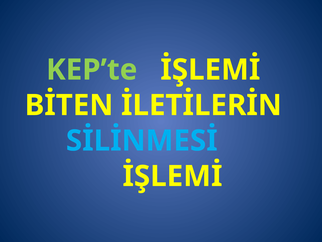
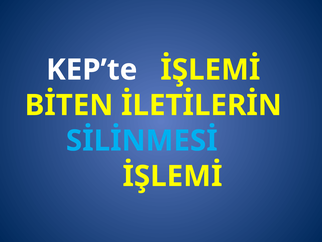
KEP’te colour: light green -> white
